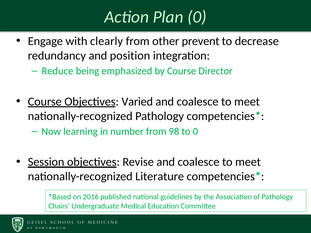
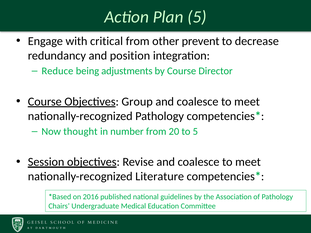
Plan 0: 0 -> 5
clearly: clearly -> critical
emphasized: emphasized -> adjustments
Varied: Varied -> Group
learning: learning -> thought
98: 98 -> 20
to 0: 0 -> 5
